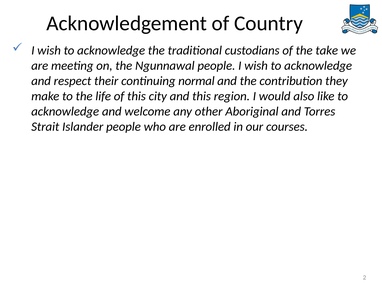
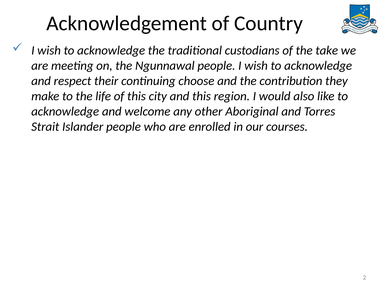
normal: normal -> choose
